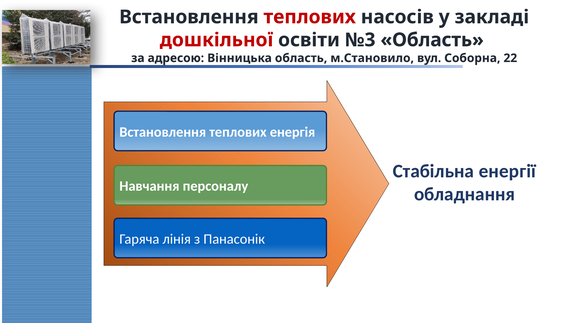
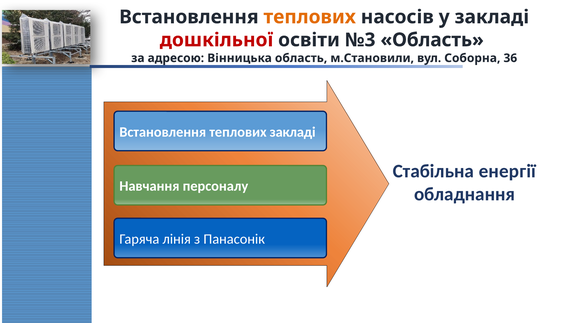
теплових at (310, 17) colour: red -> orange
м.Становило: м.Становило -> м.Становили
22: 22 -> 36
теплових енергія: енергія -> закладі
